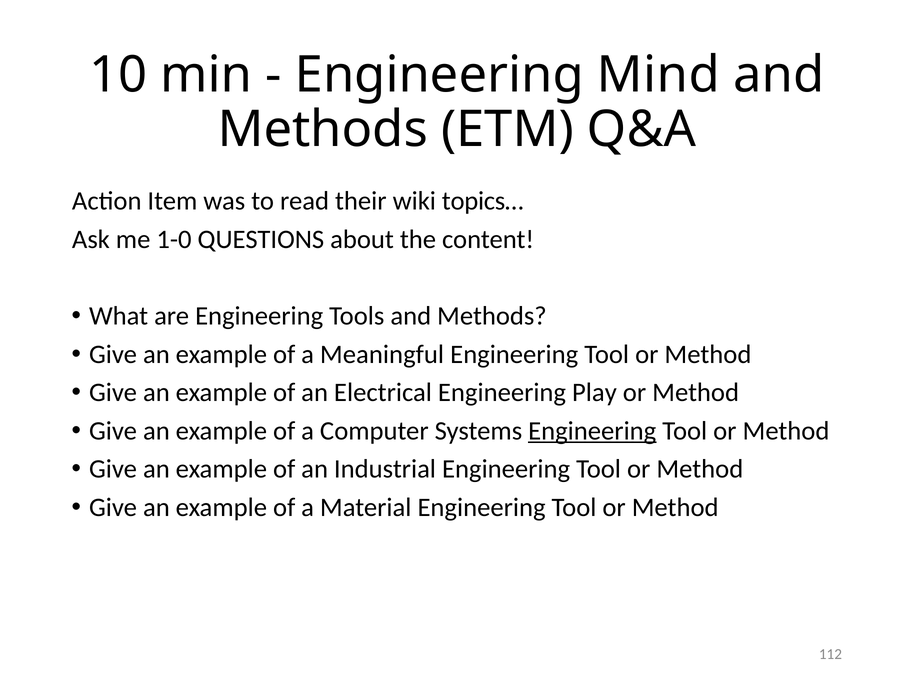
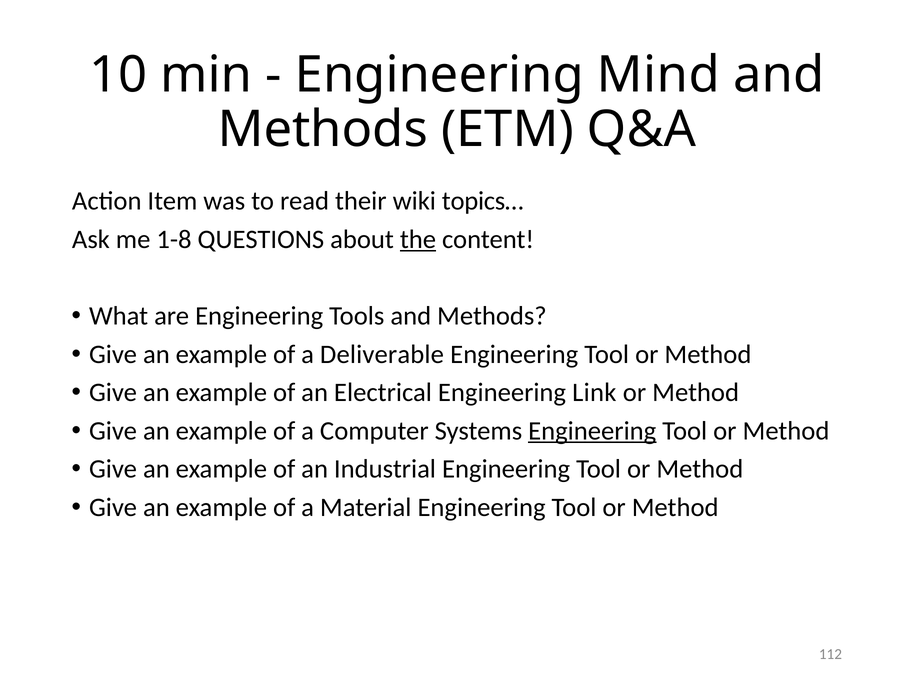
1-0: 1-0 -> 1-8
the underline: none -> present
Meaningful: Meaningful -> Deliverable
Play: Play -> Link
